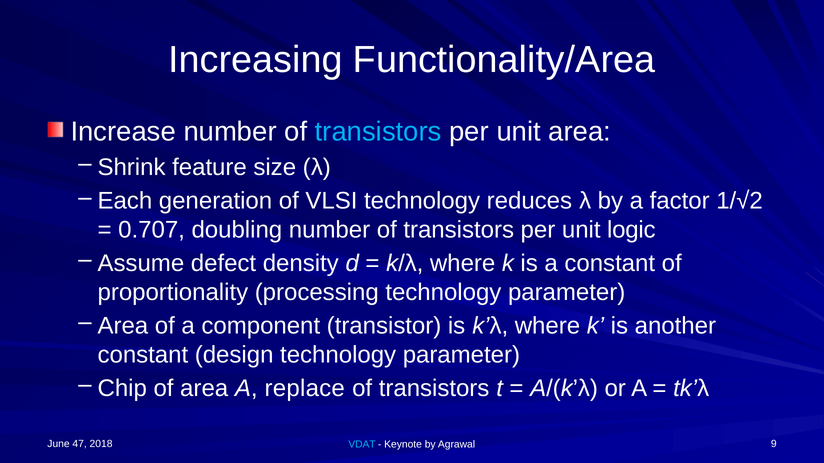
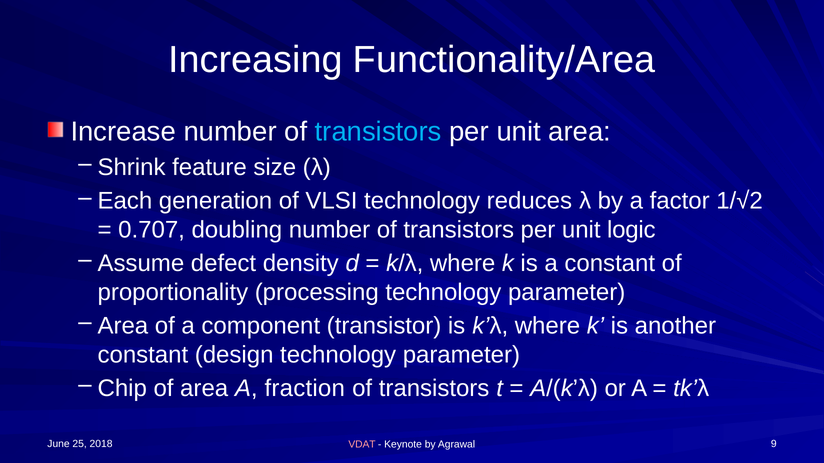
replace: replace -> fraction
47: 47 -> 25
VDAT colour: light blue -> pink
